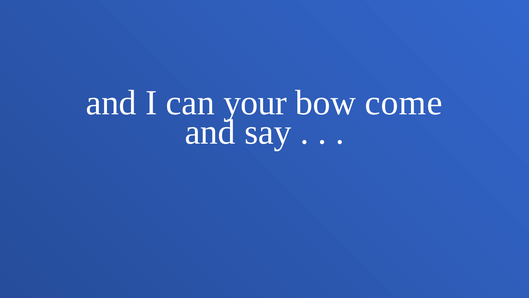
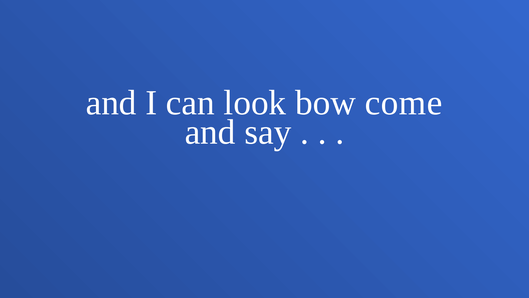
your: your -> look
